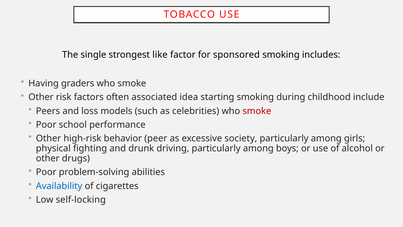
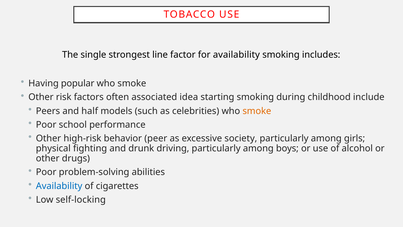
like: like -> line
for sponsored: sponsored -> availability
graders: graders -> popular
loss: loss -> half
smoke at (257, 111) colour: red -> orange
